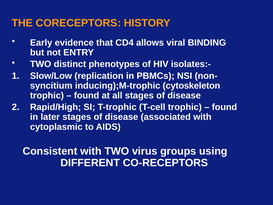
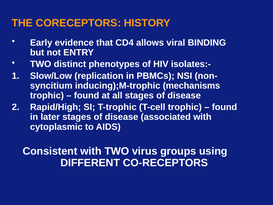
cytoskeleton: cytoskeleton -> mechanisms
